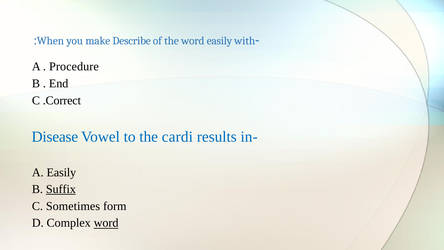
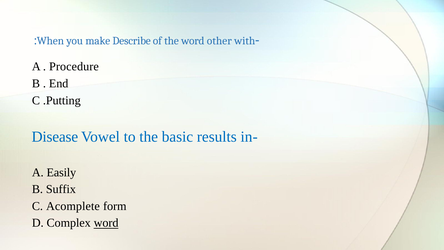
word easily: easily -> other
.Correct: .Correct -> .Putting
cardi: cardi -> basic
Suffix underline: present -> none
Sometimes: Sometimes -> Acomplete
